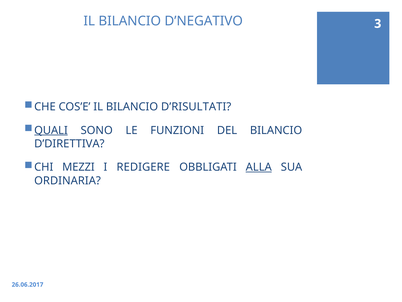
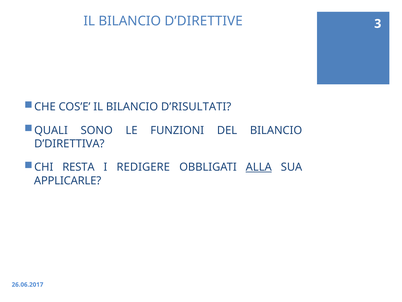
D’NEGATIVO: D’NEGATIVO -> D’DIRETTIVE
QUALI underline: present -> none
MEZZI: MEZZI -> RESTA
ORDINARIA: ORDINARIA -> APPLICARLE
